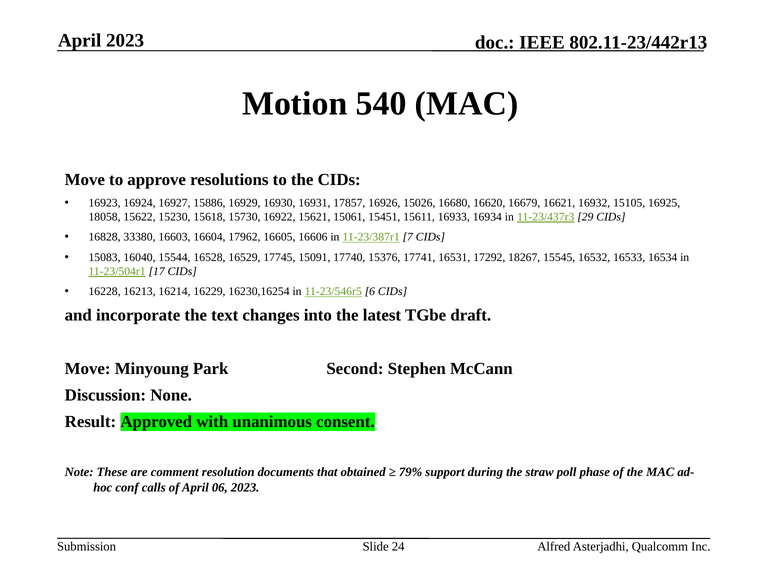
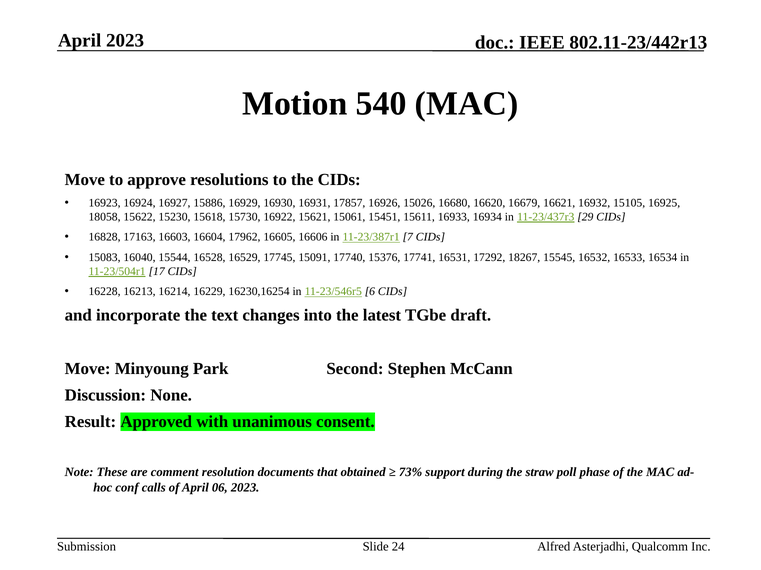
33380: 33380 -> 17163
79%: 79% -> 73%
